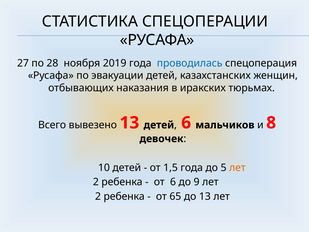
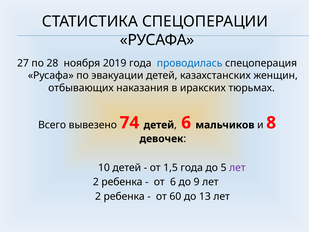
вывезено 13: 13 -> 74
лет at (237, 167) colour: orange -> purple
65: 65 -> 60
